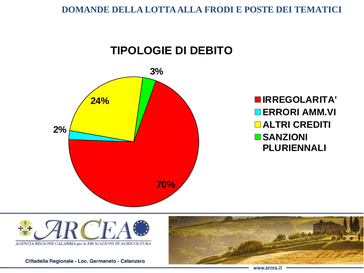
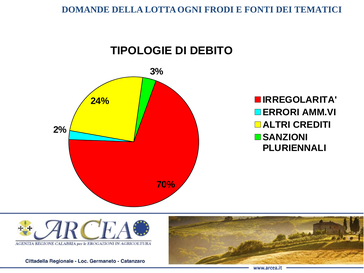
ALLA: ALLA -> OGNI
POSTE: POSTE -> FONTI
